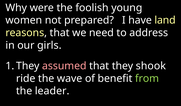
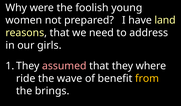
shook: shook -> where
from colour: light green -> yellow
leader: leader -> brings
